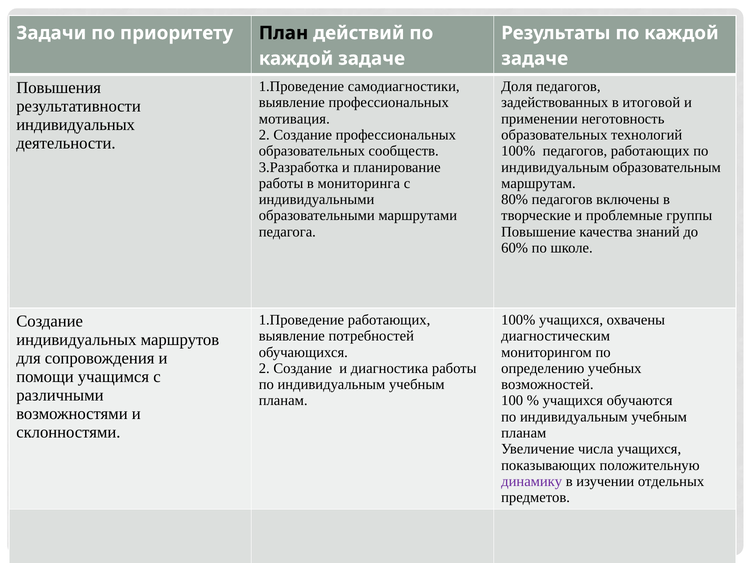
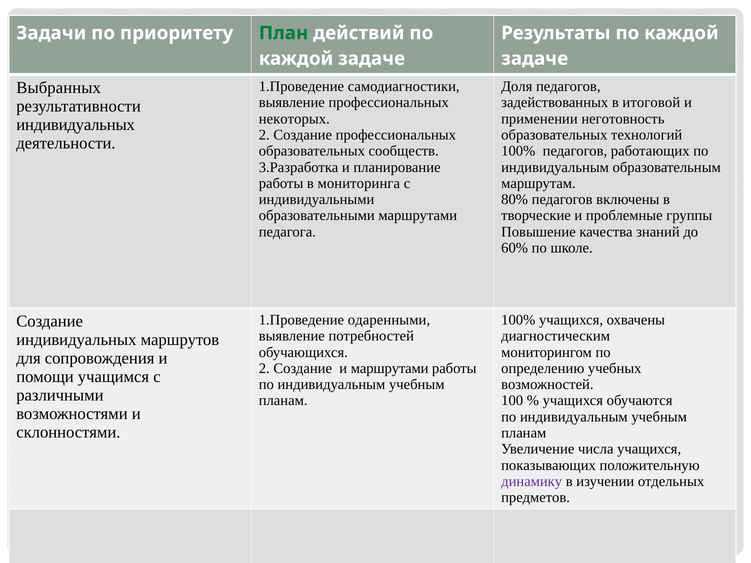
План colour: black -> green
Повышения: Повышения -> Выбранных
мотивация: мотивация -> некоторых
1.Проведение работающих: работающих -> одаренными
и диагностика: диагностика -> маршрутами
